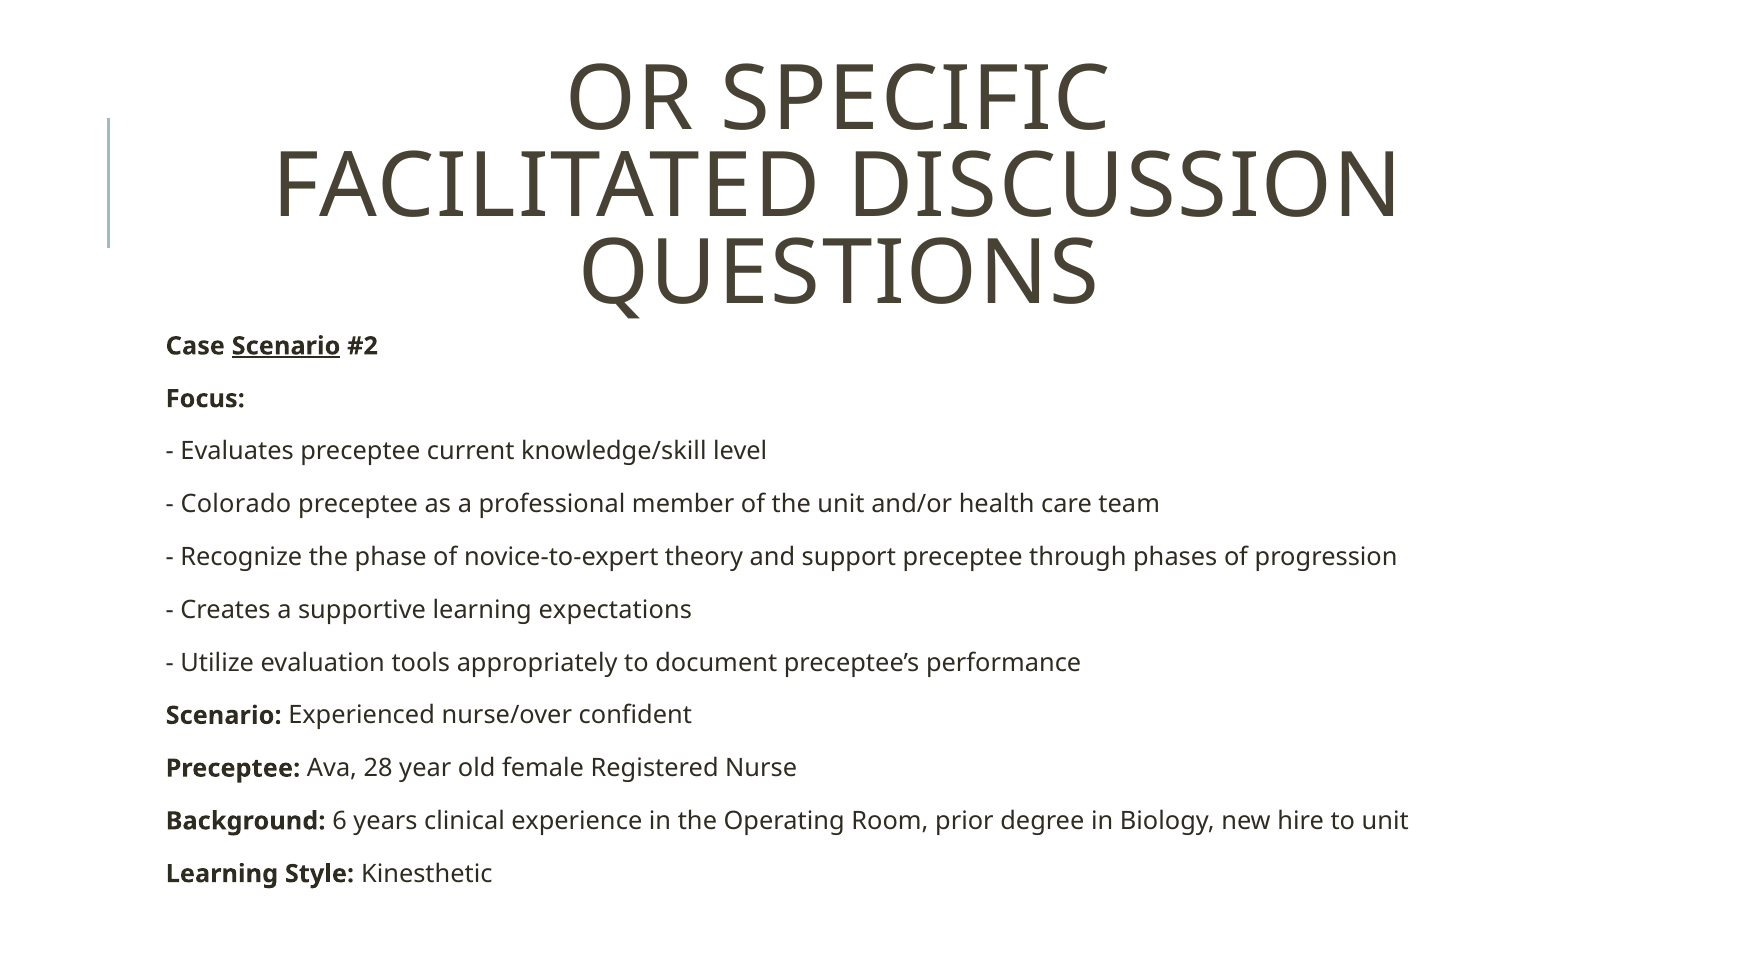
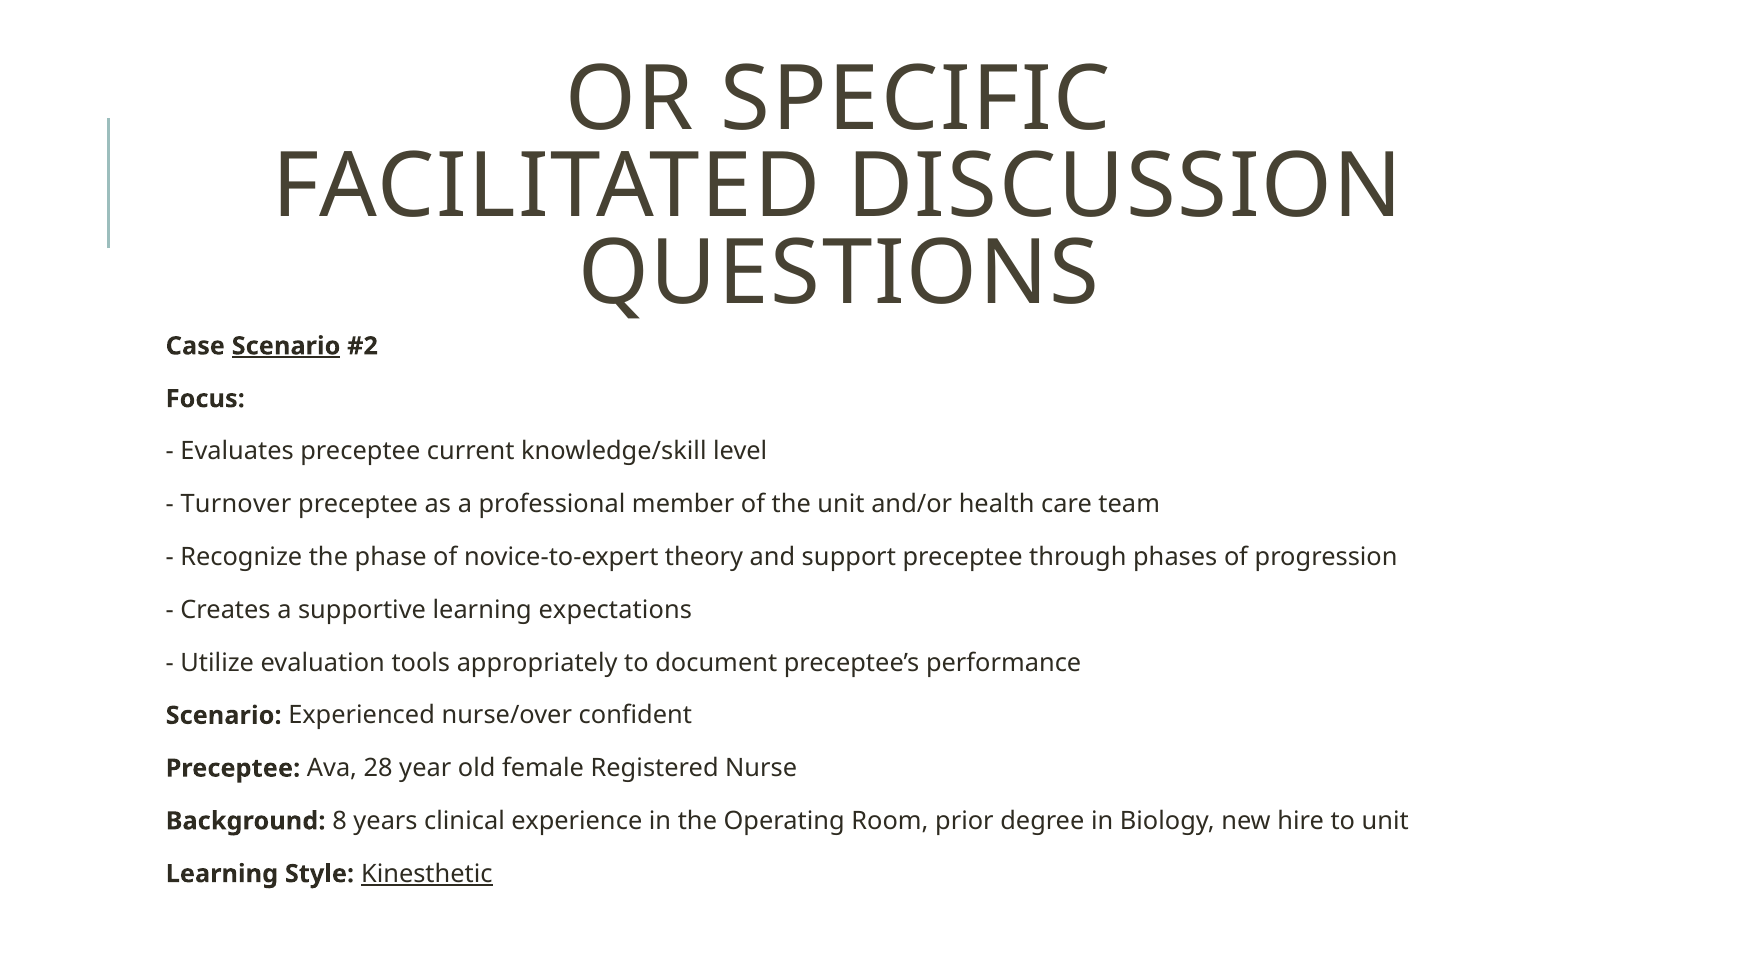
Colorado: Colorado -> Turnover
6: 6 -> 8
Kinesthetic underline: none -> present
